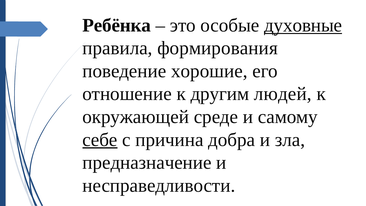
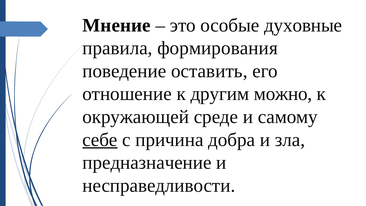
Ребёнка: Ребёнка -> Мнение
духовные underline: present -> none
хорошие: хорошие -> оставить
людей: людей -> можно
